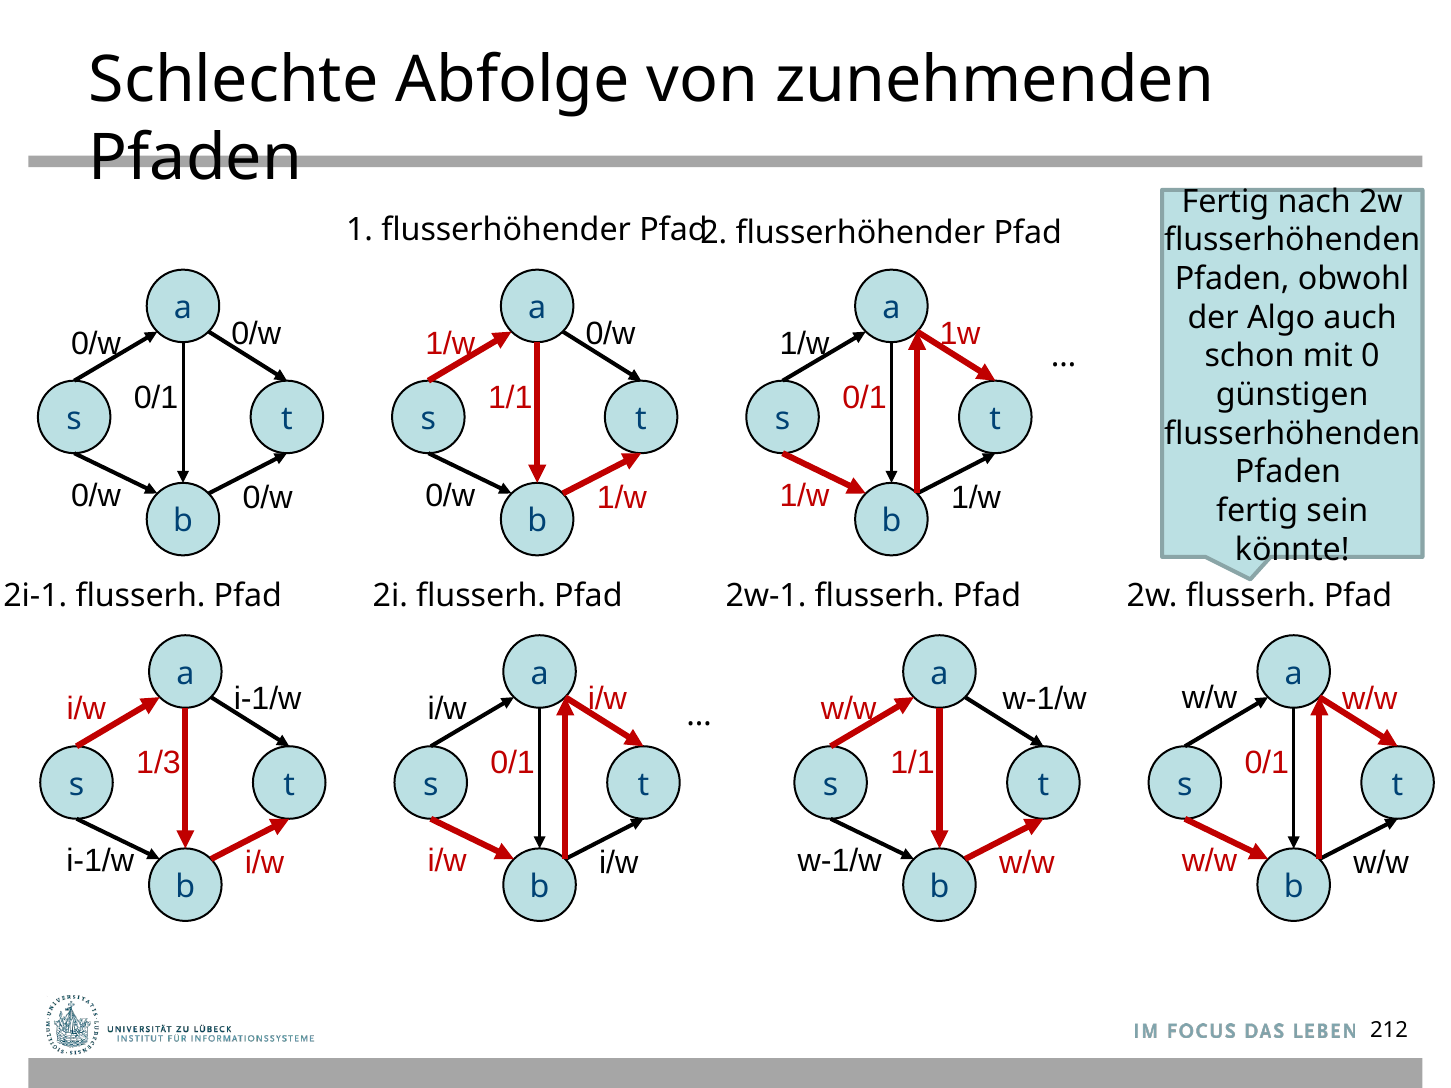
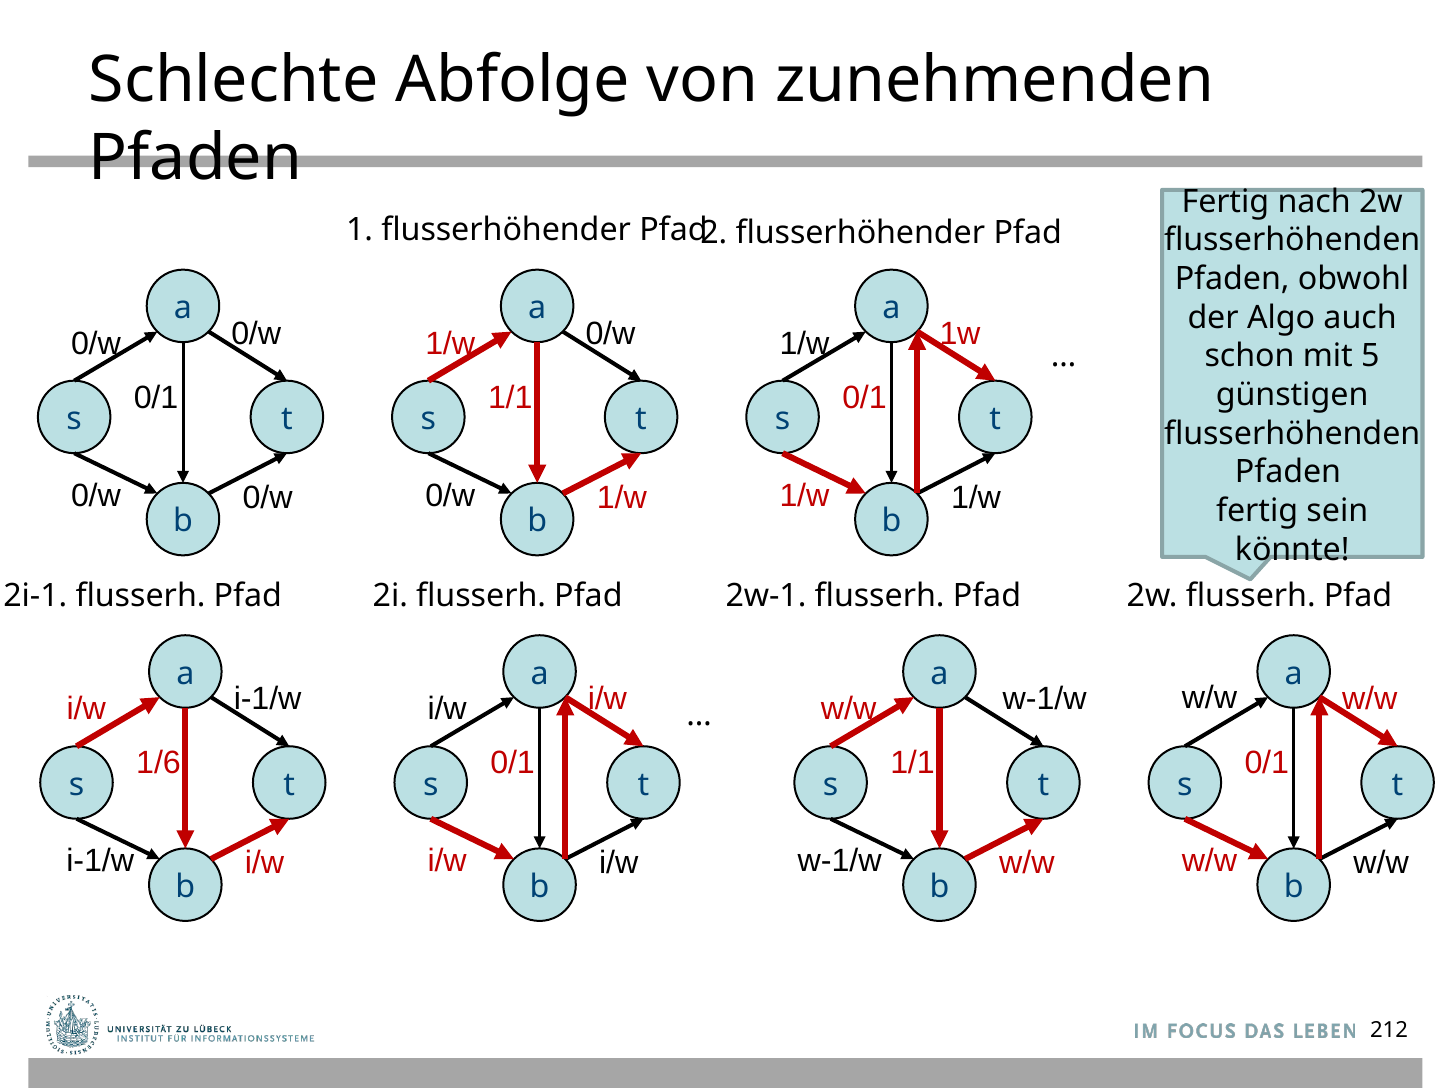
0: 0 -> 5
1/3: 1/3 -> 1/6
